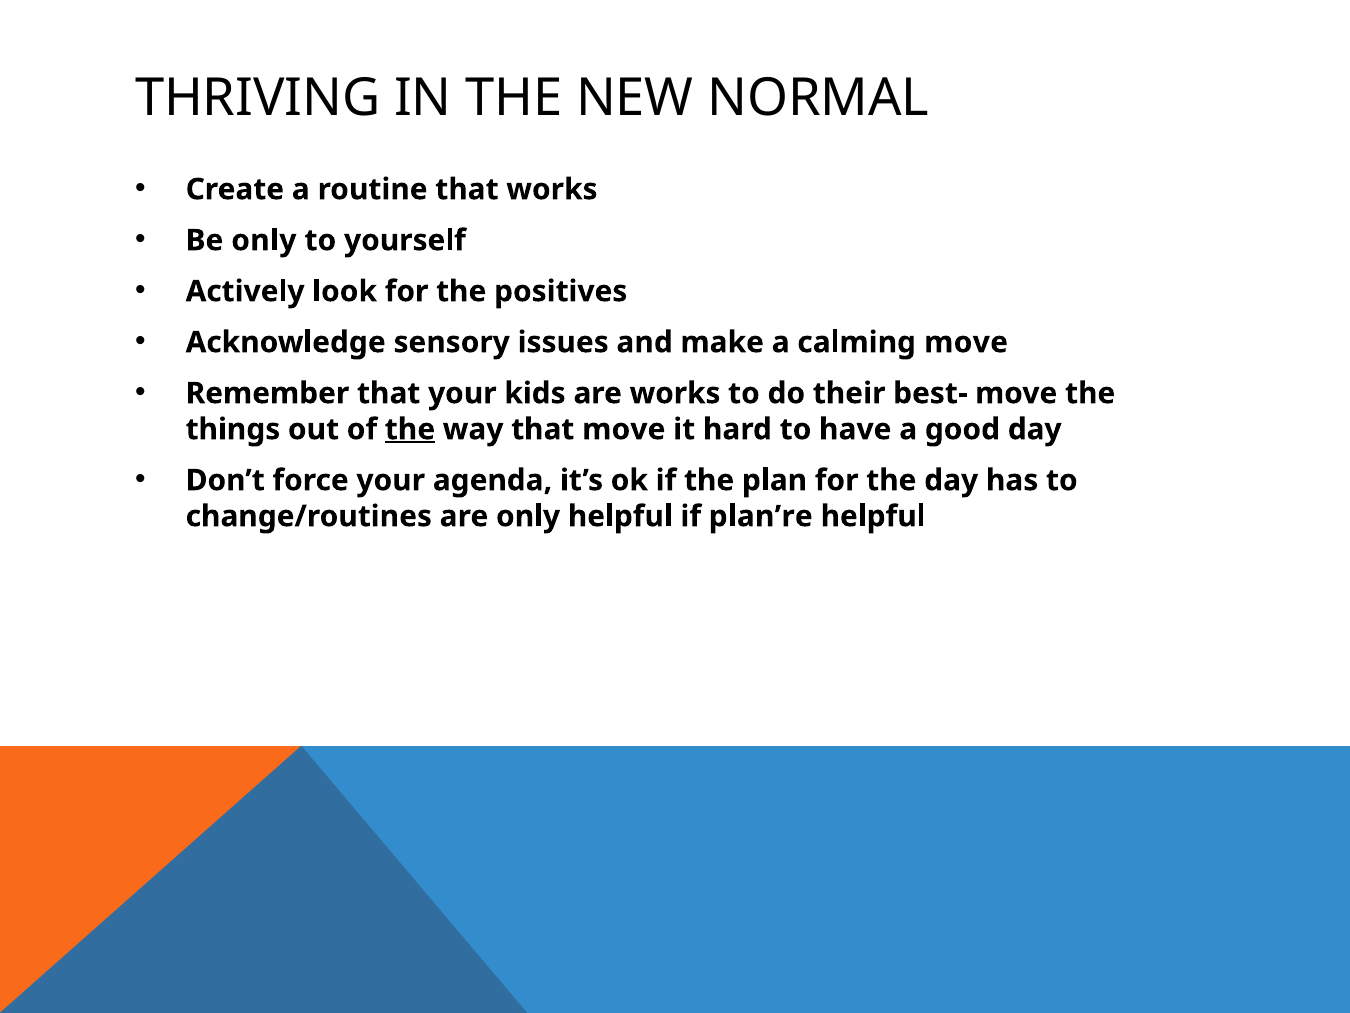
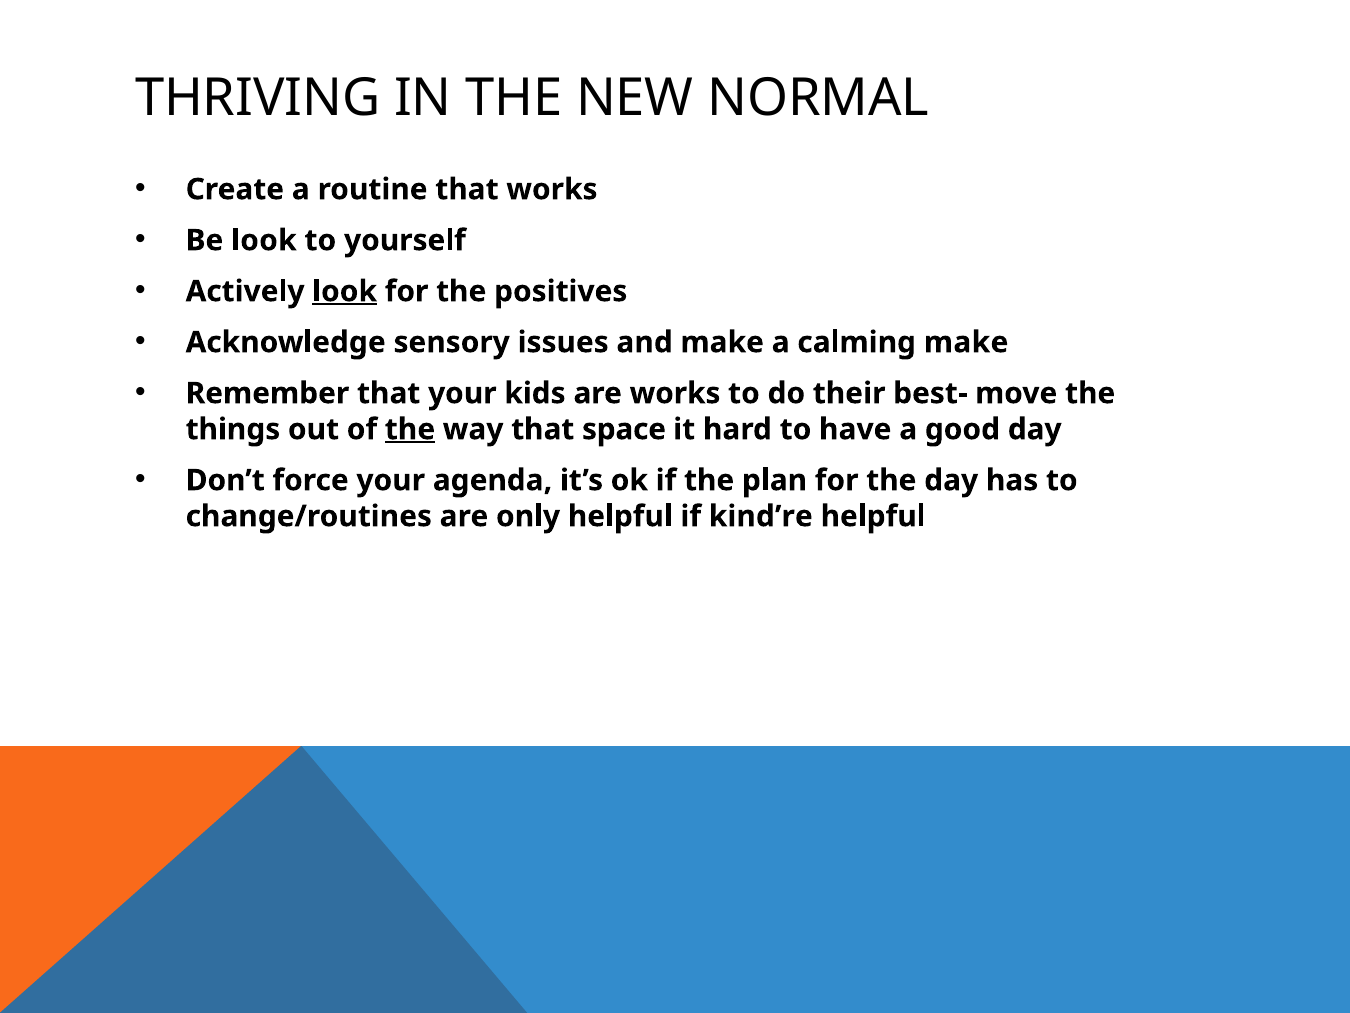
Be only: only -> look
look at (345, 291) underline: none -> present
calming move: move -> make
that move: move -> space
plan’re: plan’re -> kind’re
